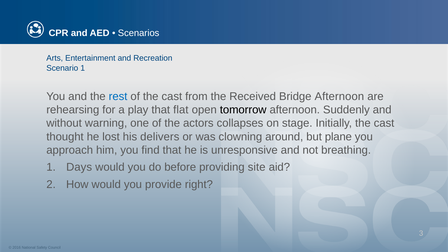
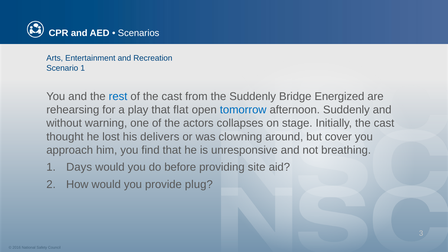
the Received: Received -> Suddenly
Bridge Afternoon: Afternoon -> Energized
tomorrow colour: black -> blue
plane: plane -> cover
right: right -> plug
